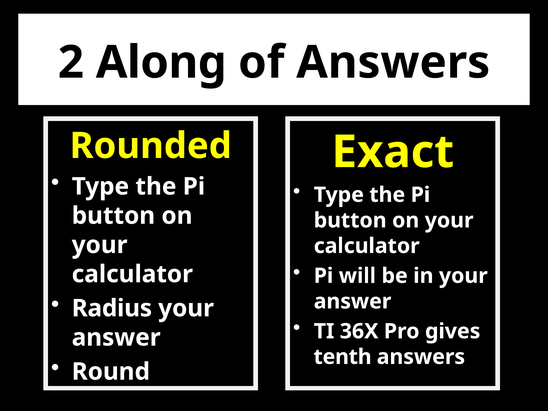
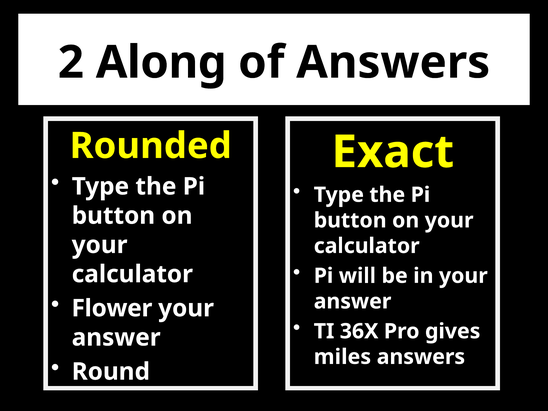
Radius: Radius -> Flower
tenth: tenth -> miles
